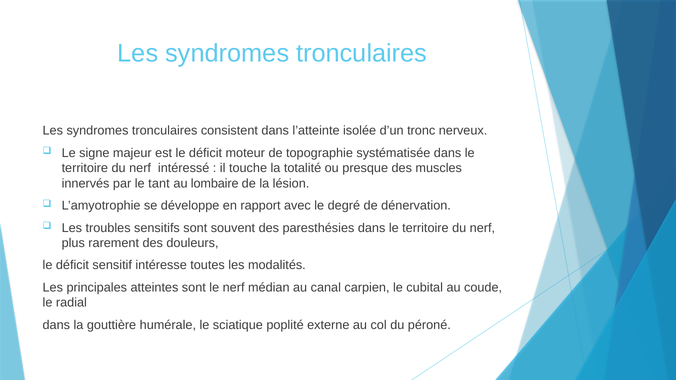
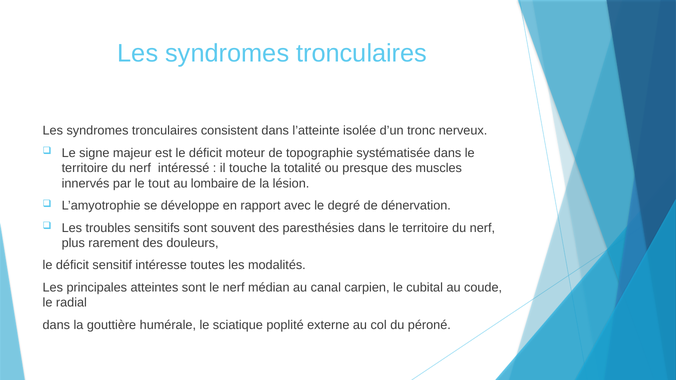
tant: tant -> tout
